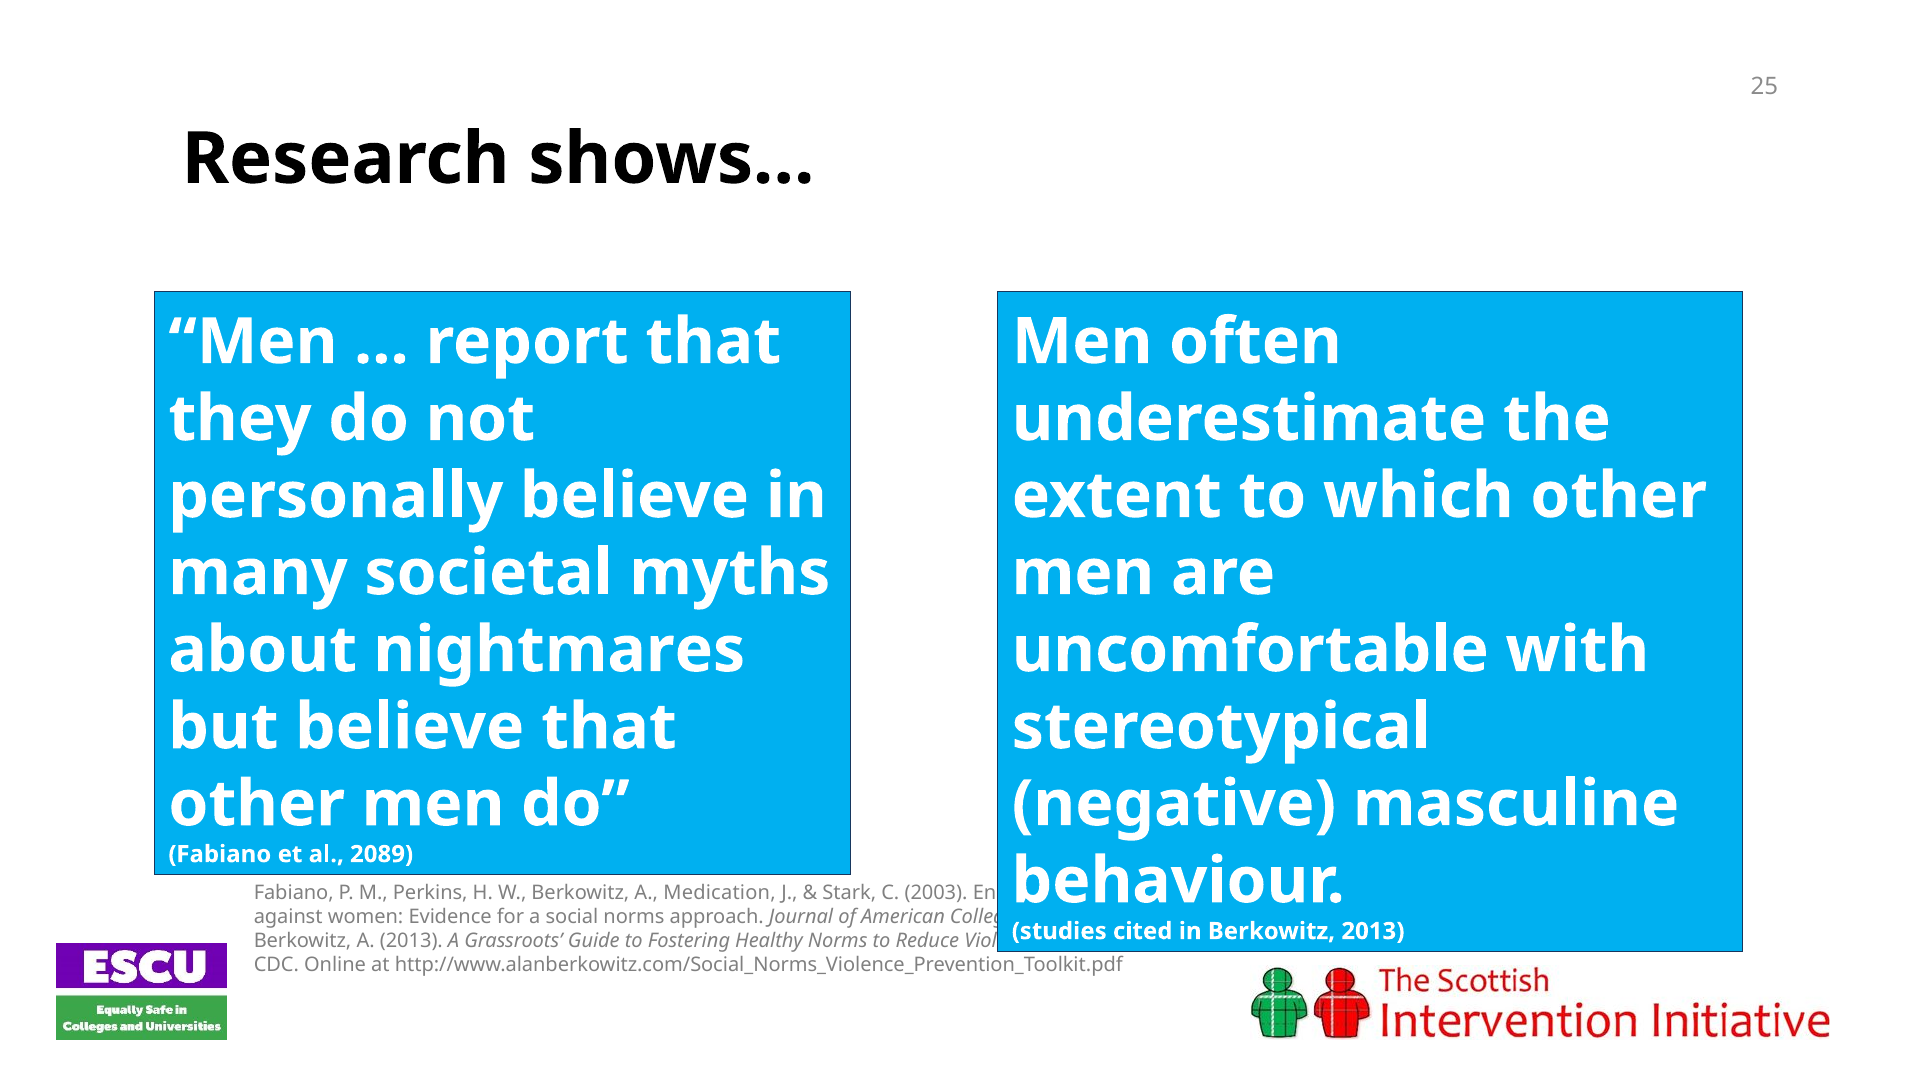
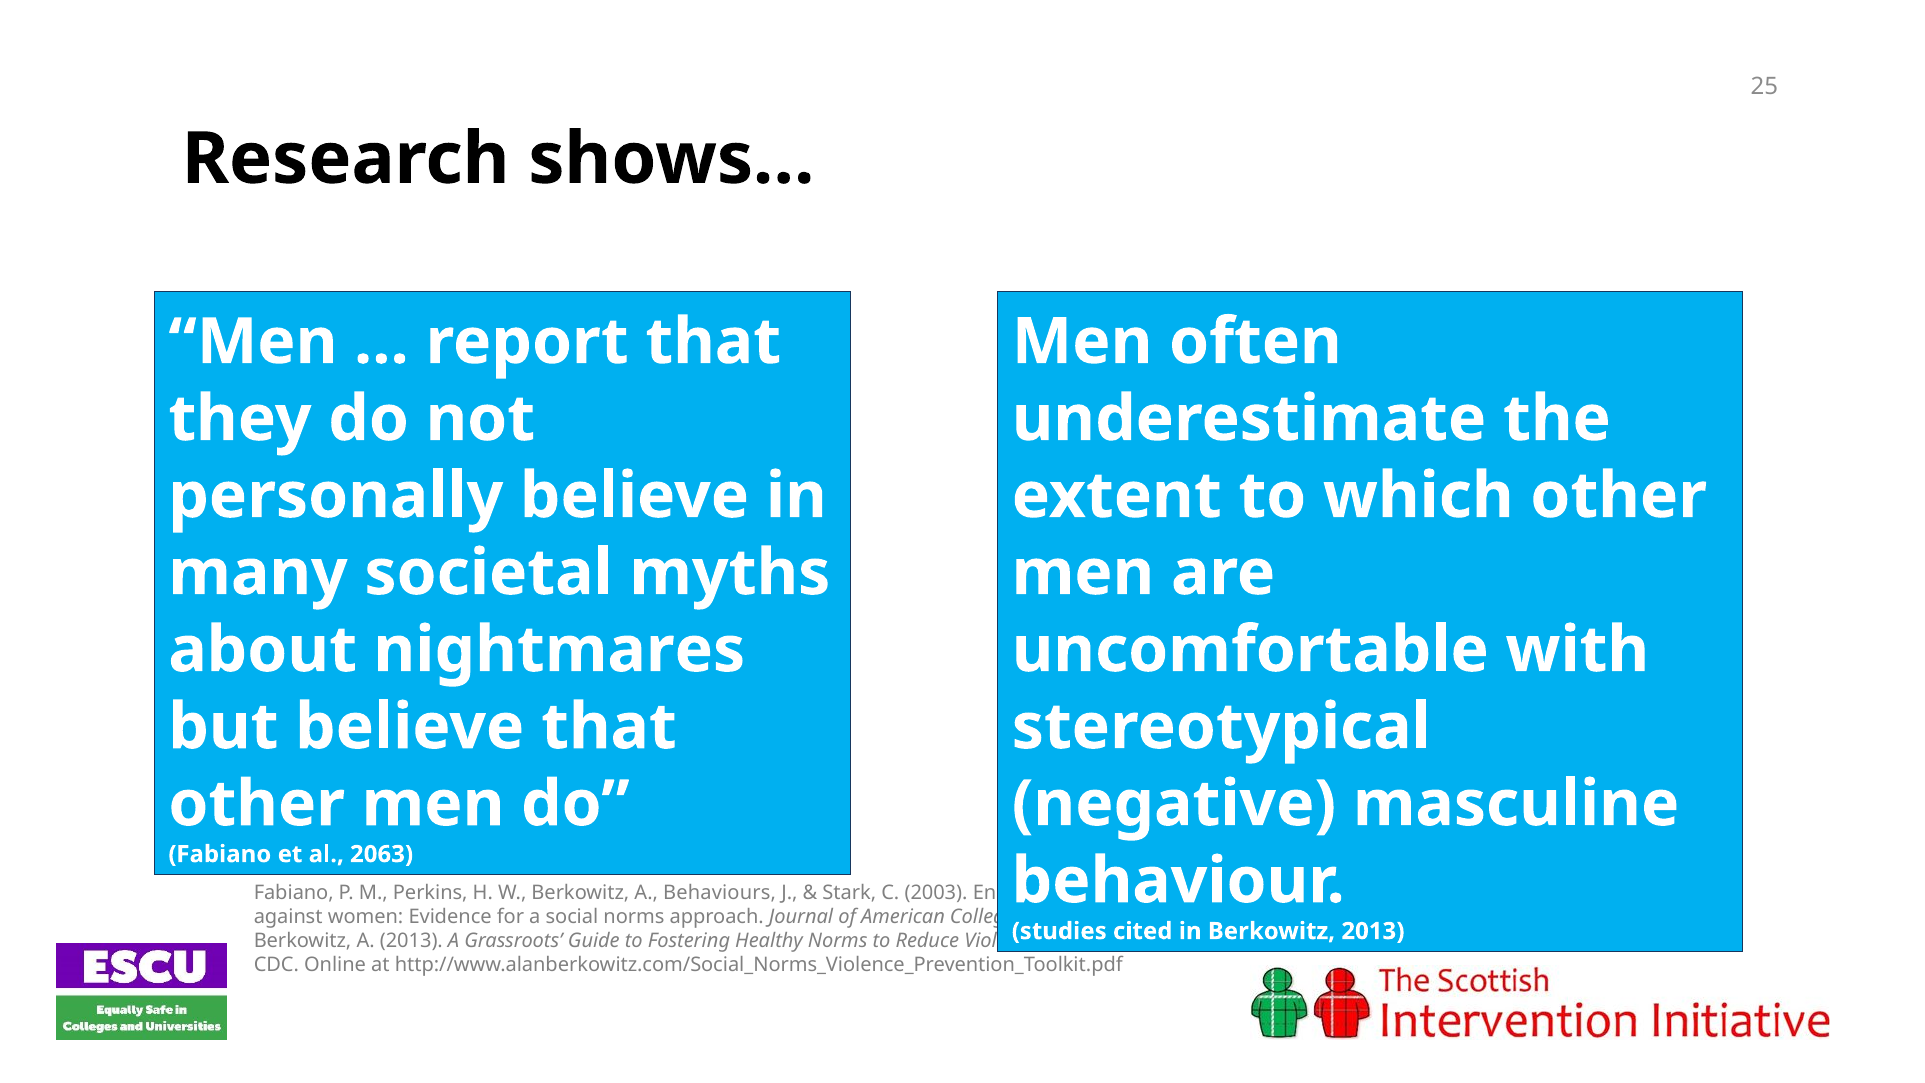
2089: 2089 -> 2063
Medication: Medication -> Behaviours
